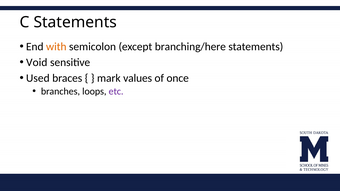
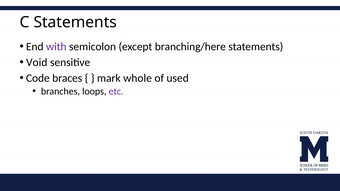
with colour: orange -> purple
Used: Used -> Code
values: values -> whole
once: once -> used
